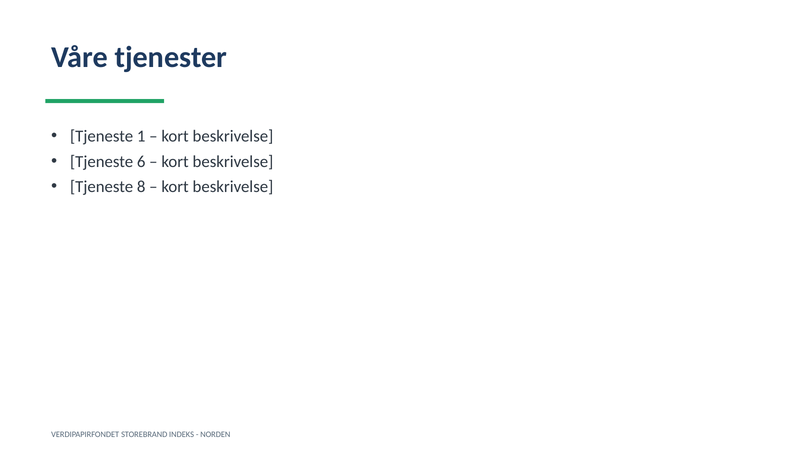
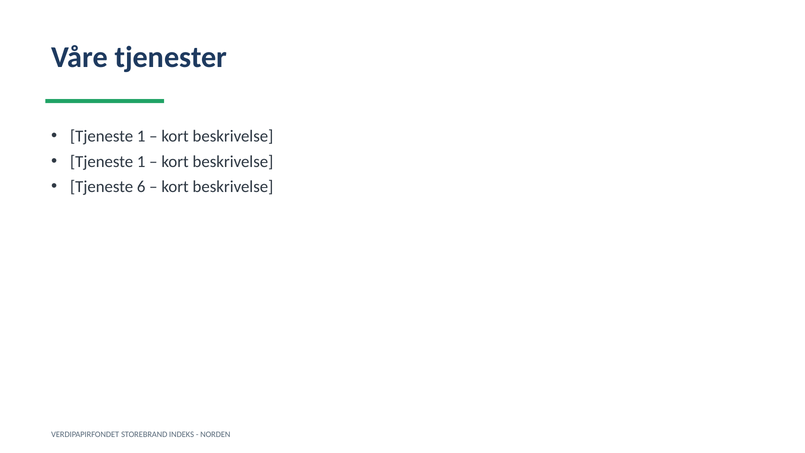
6 at (141, 162): 6 -> 1
8: 8 -> 6
